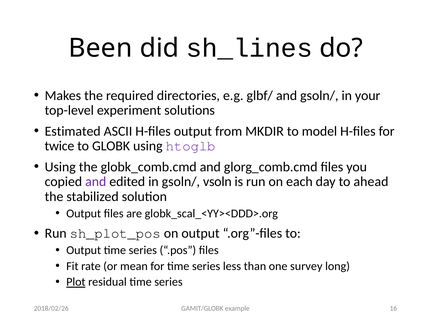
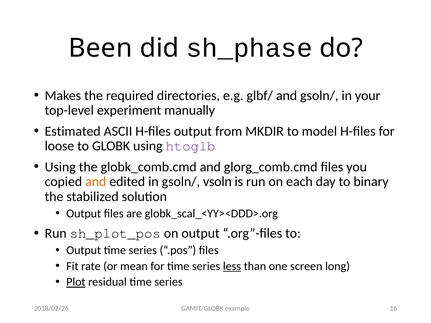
sh_lines: sh_lines -> sh_phase
solutions: solutions -> manually
twice: twice -> loose
and at (96, 182) colour: purple -> orange
ahead: ahead -> binary
less underline: none -> present
survey: survey -> screen
